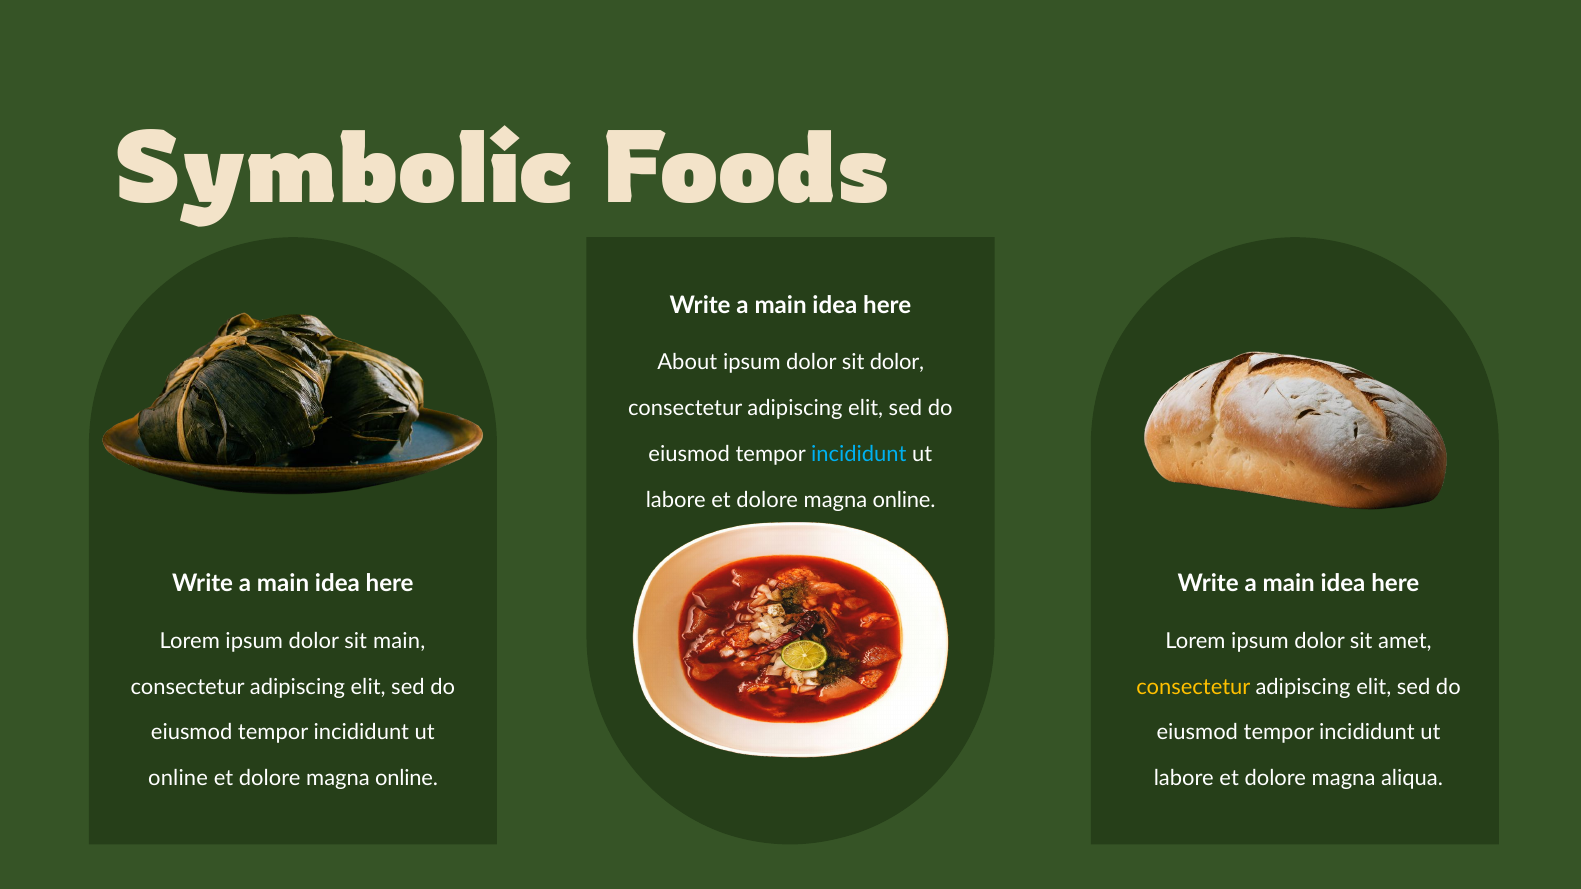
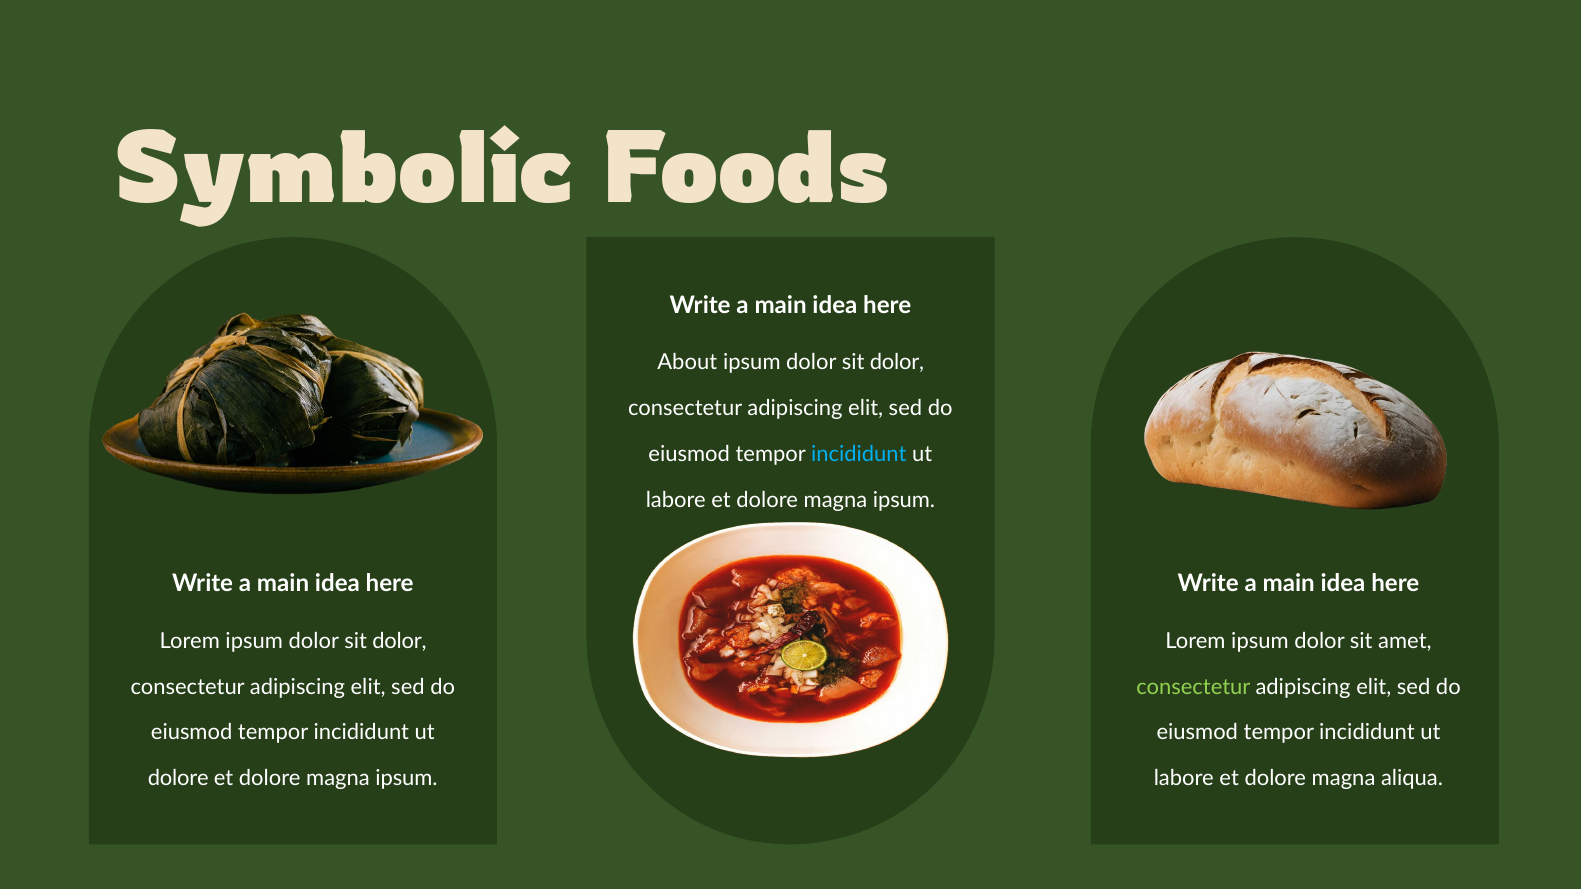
online at (904, 500): online -> ipsum
main at (399, 641): main -> dolor
consectetur at (1193, 687) colour: yellow -> light green
online at (178, 779): online -> dolore
online at (407, 779): online -> ipsum
